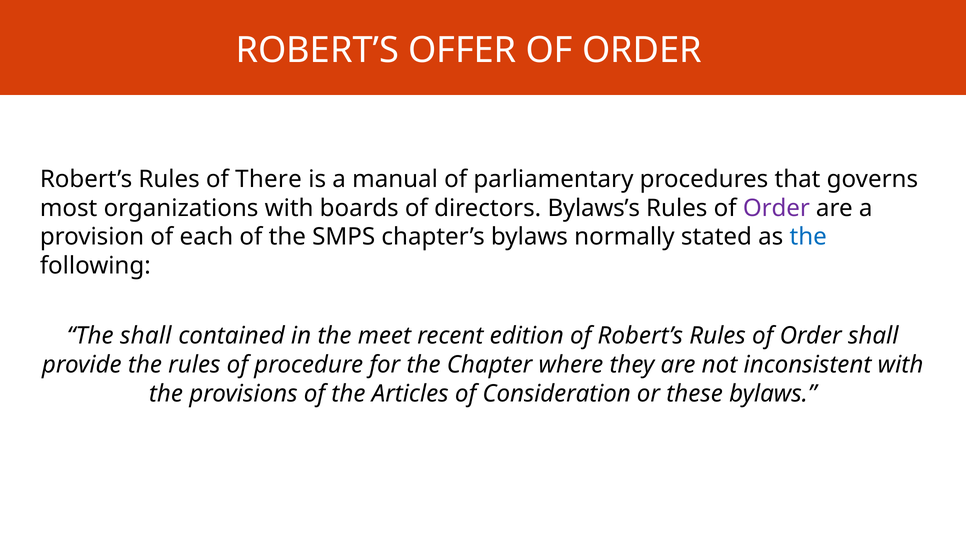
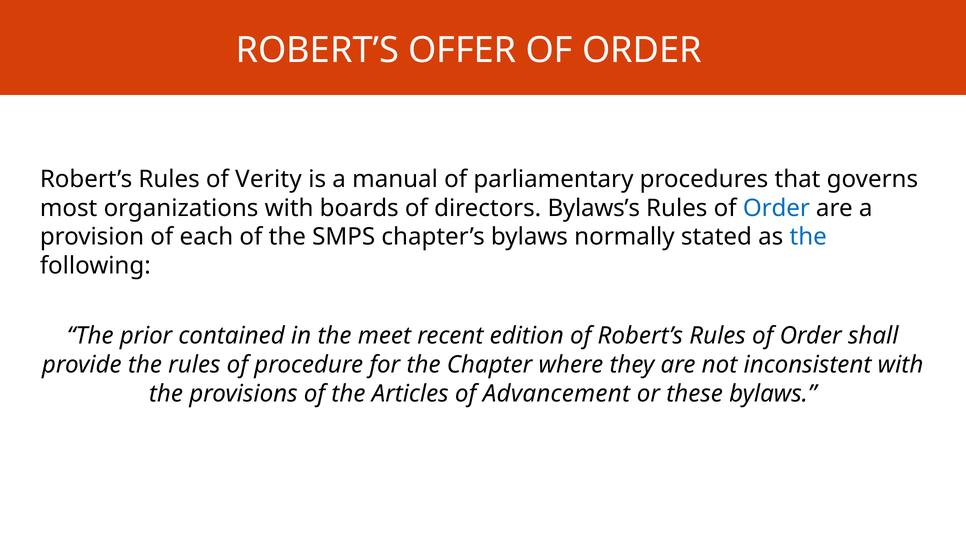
There: There -> Verity
Order at (776, 208) colour: purple -> blue
The shall: shall -> prior
Consideration: Consideration -> Advancement
